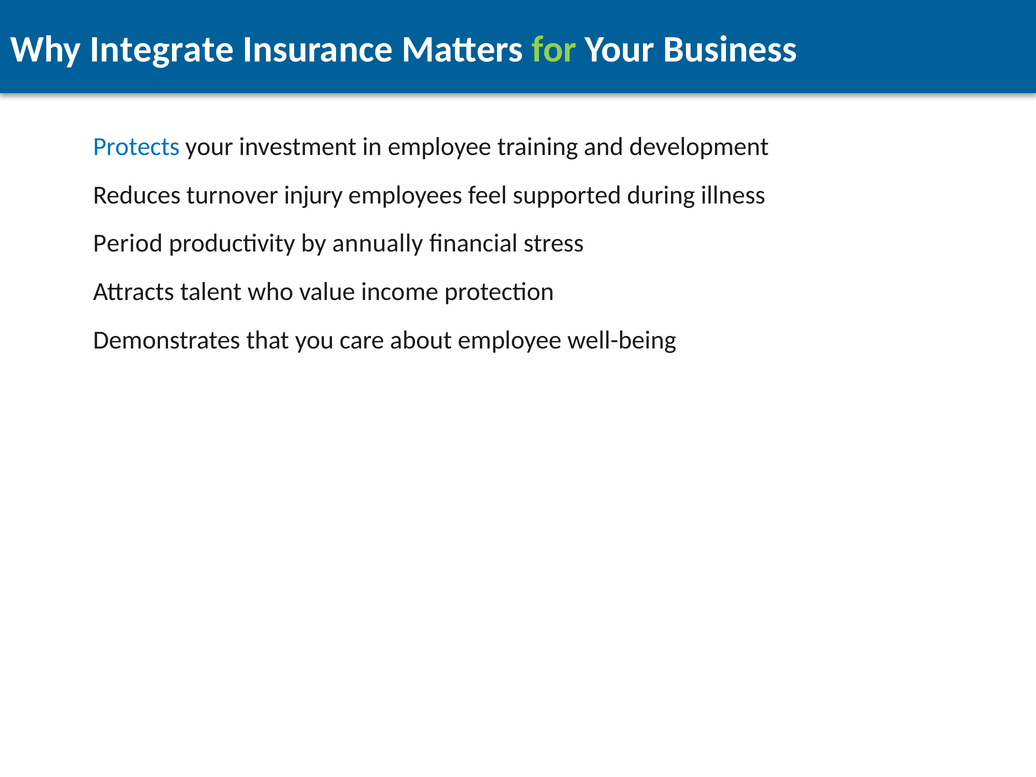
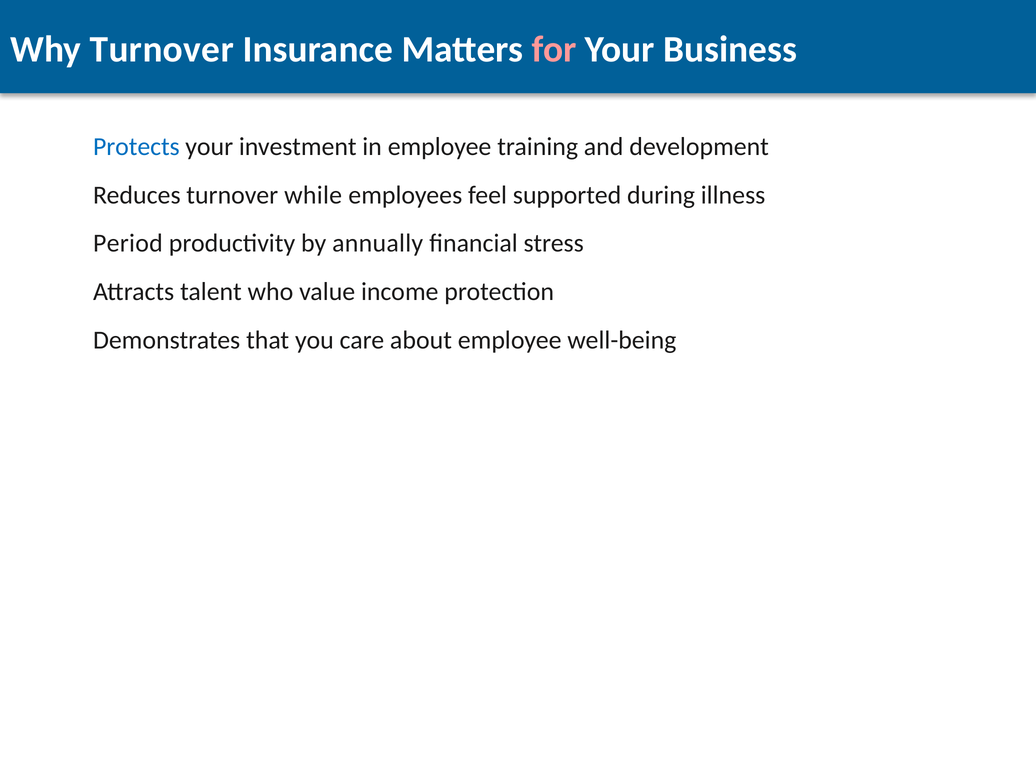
Why Integrate: Integrate -> Turnover
for colour: light green -> pink
injury: injury -> while
